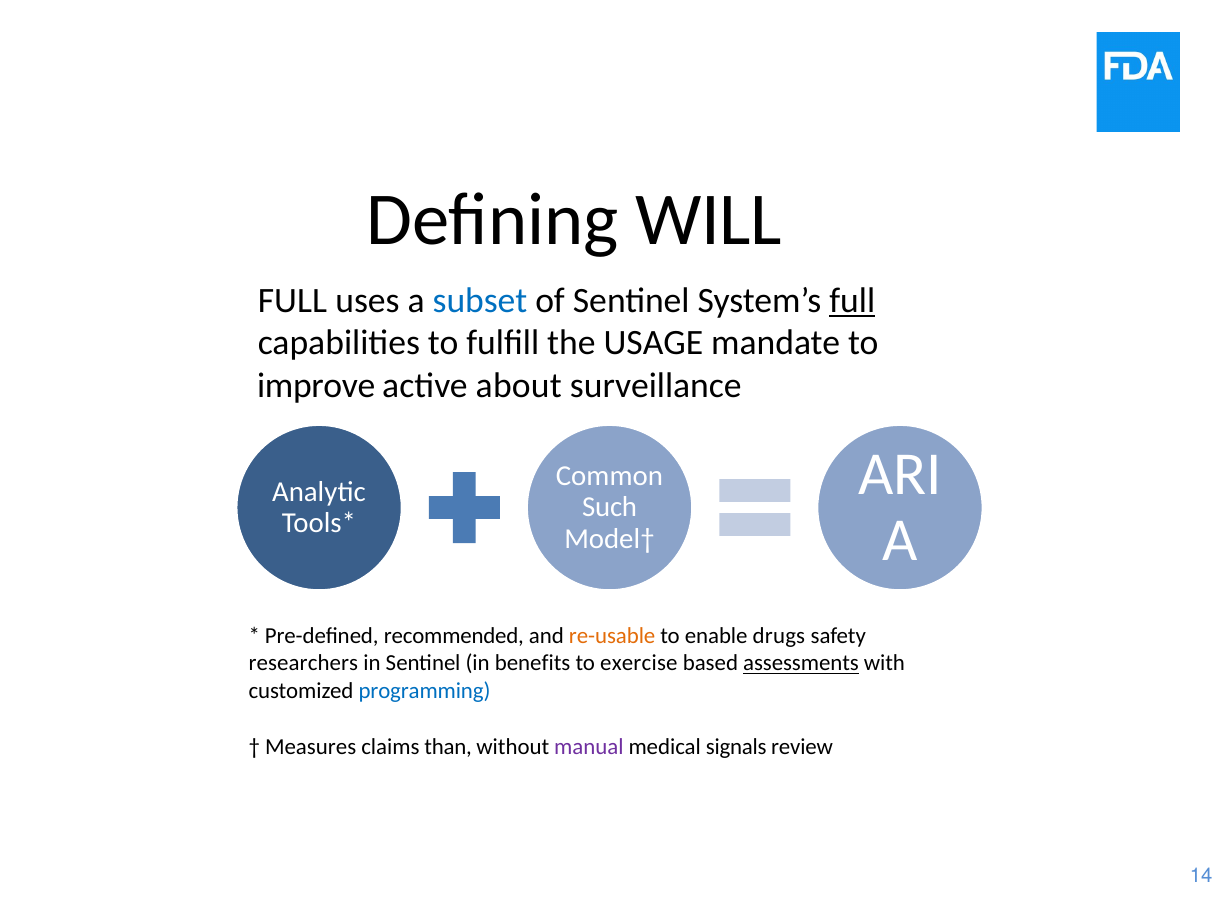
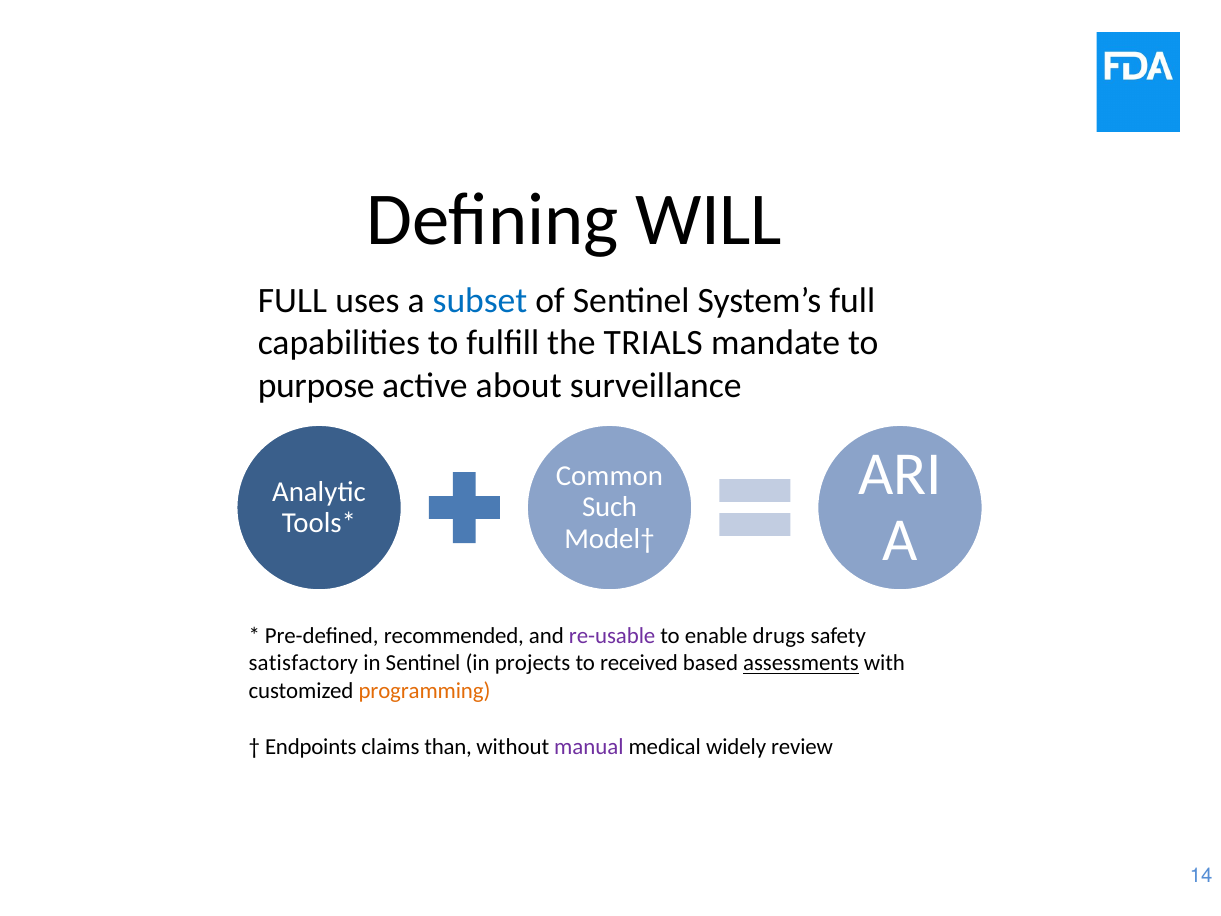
full at (852, 300) underline: present -> none
USAGE: USAGE -> TRIALS
improve: improve -> purpose
re-usable colour: orange -> purple
researchers: researchers -> satisfactory
benefits: benefits -> projects
exercise: exercise -> received
programming colour: blue -> orange
Measures: Measures -> Endpoints
signals: signals -> widely
